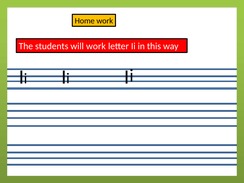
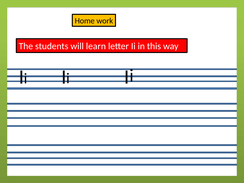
will work: work -> learn
